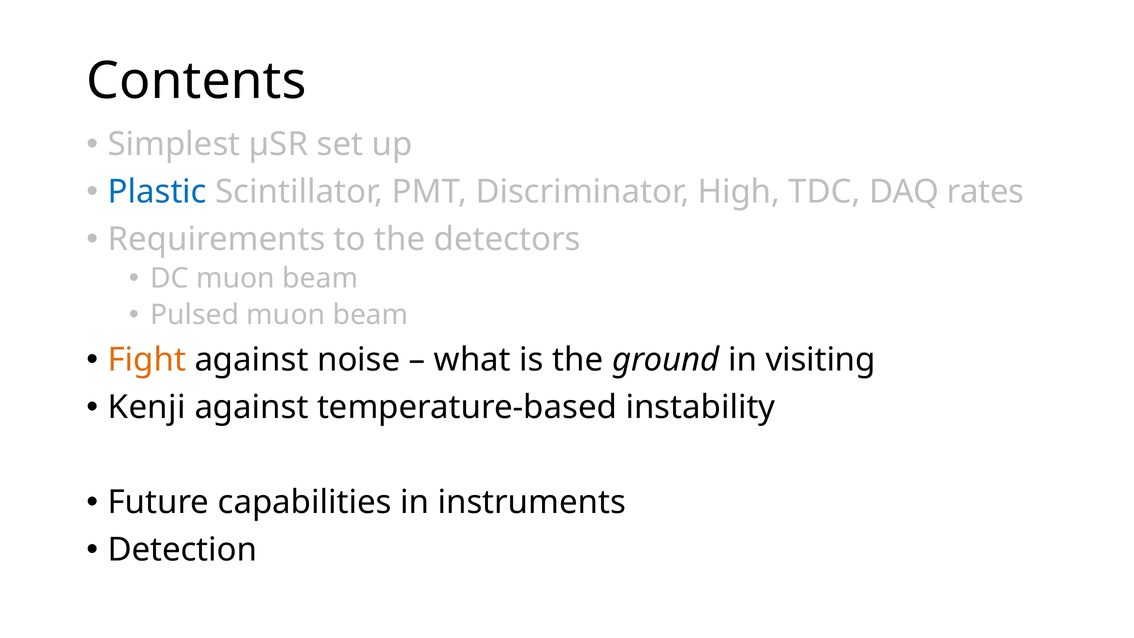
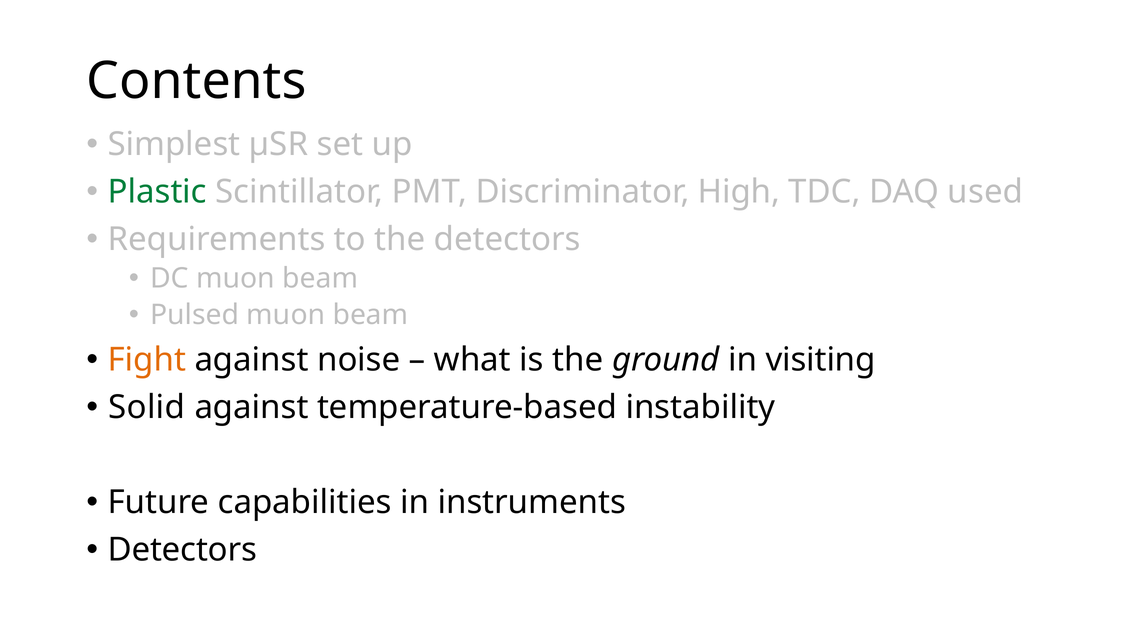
Plastic colour: blue -> green
rates: rates -> used
Kenji: Kenji -> Solid
Detection at (182, 550): Detection -> Detectors
